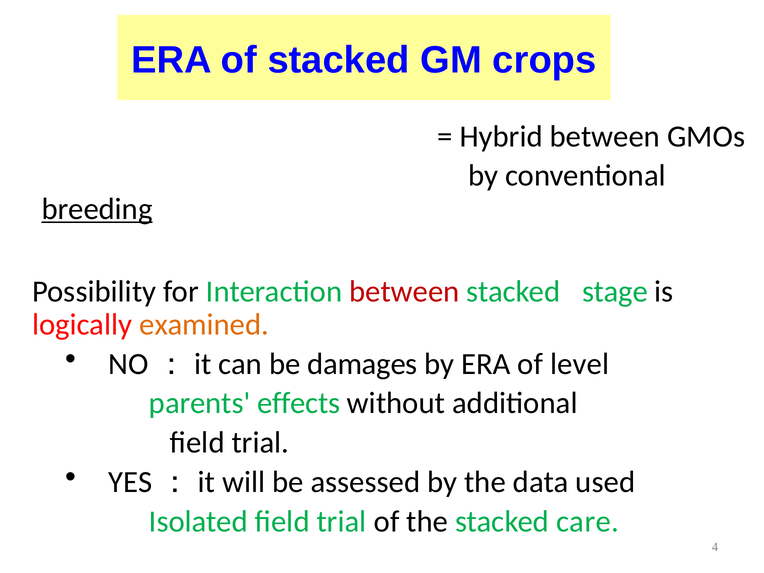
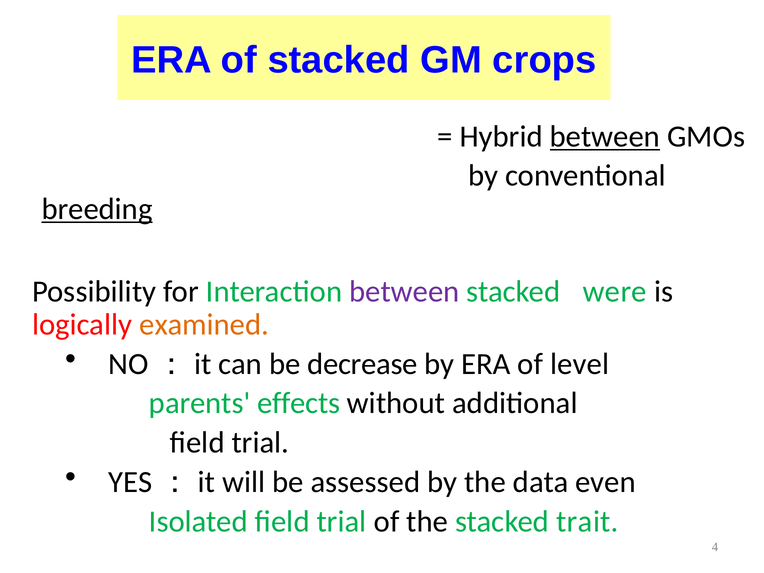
between at (605, 136) underline: none -> present
between at (404, 291) colour: red -> purple
stage: stage -> were
damages: damages -> decrease
used: used -> even
care: care -> trait
